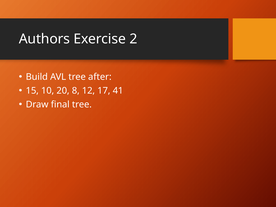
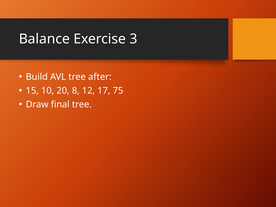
Authors: Authors -> Balance
2: 2 -> 3
41: 41 -> 75
